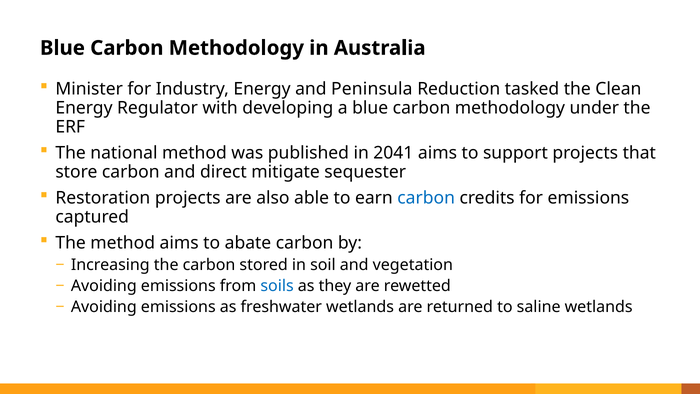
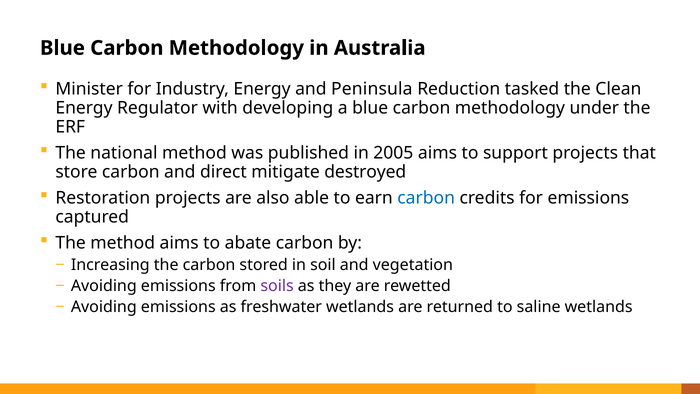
2041: 2041 -> 2005
sequester: sequester -> destroyed
soils colour: blue -> purple
